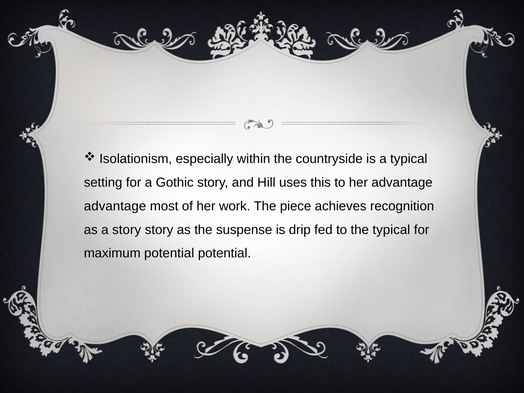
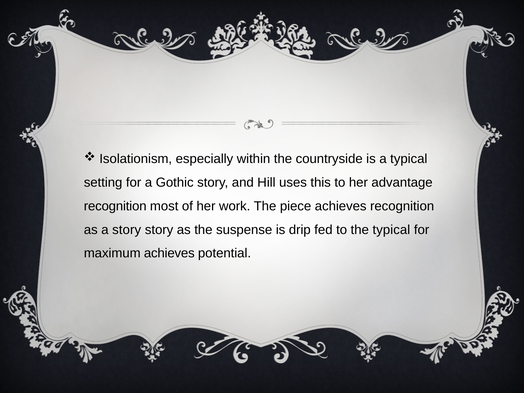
advantage at (115, 206): advantage -> recognition
maximum potential: potential -> achieves
